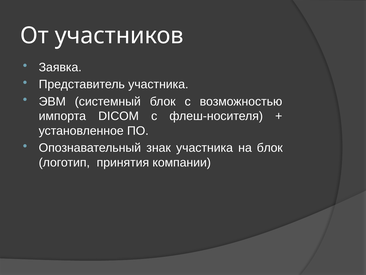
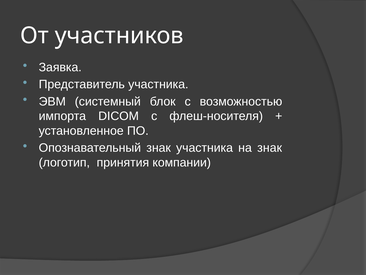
на блок: блок -> знак
